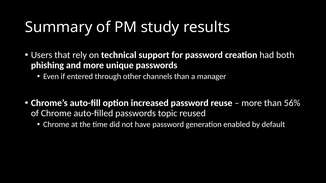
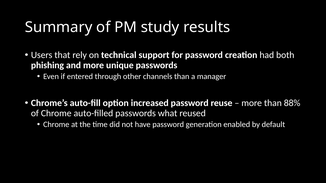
56%: 56% -> 88%
topic: topic -> what
